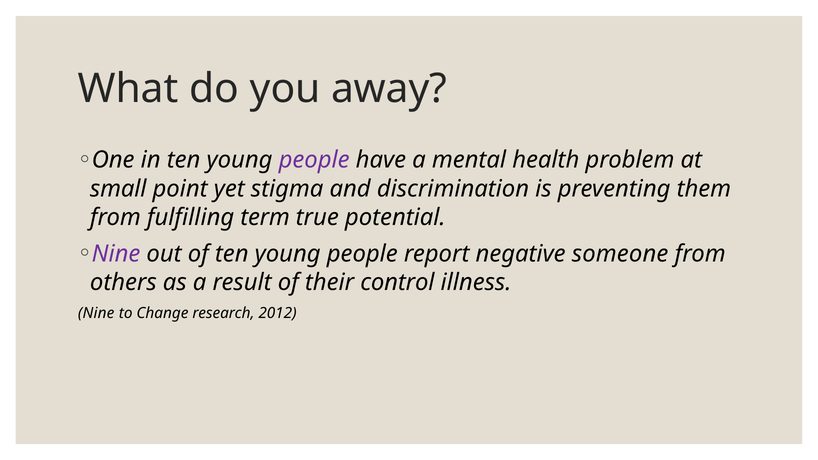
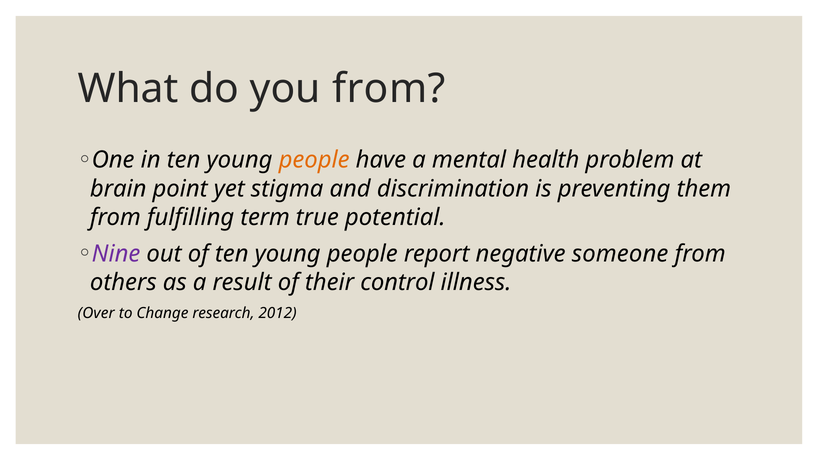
you away: away -> from
people at (314, 160) colour: purple -> orange
small: small -> brain
Nine at (96, 313): Nine -> Over
